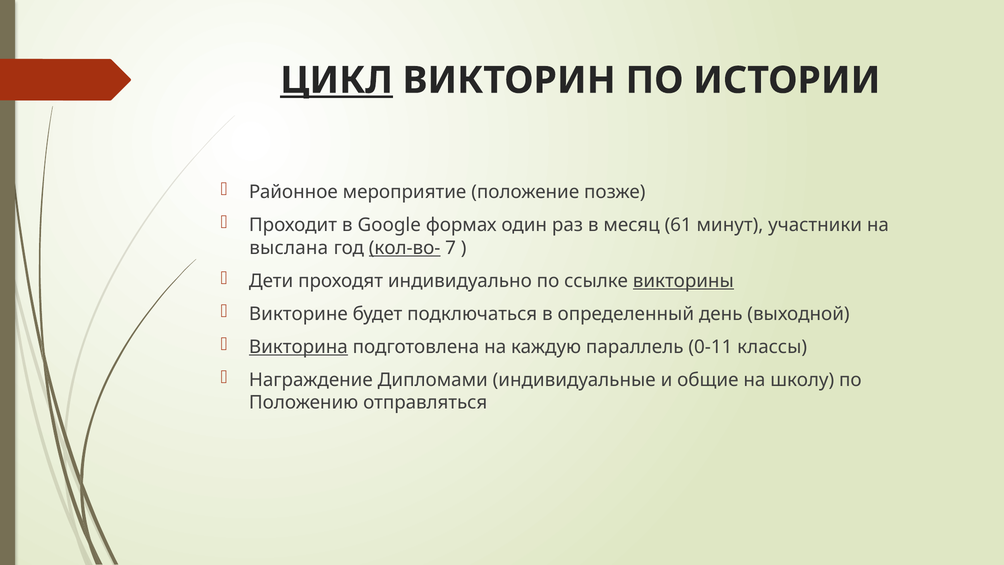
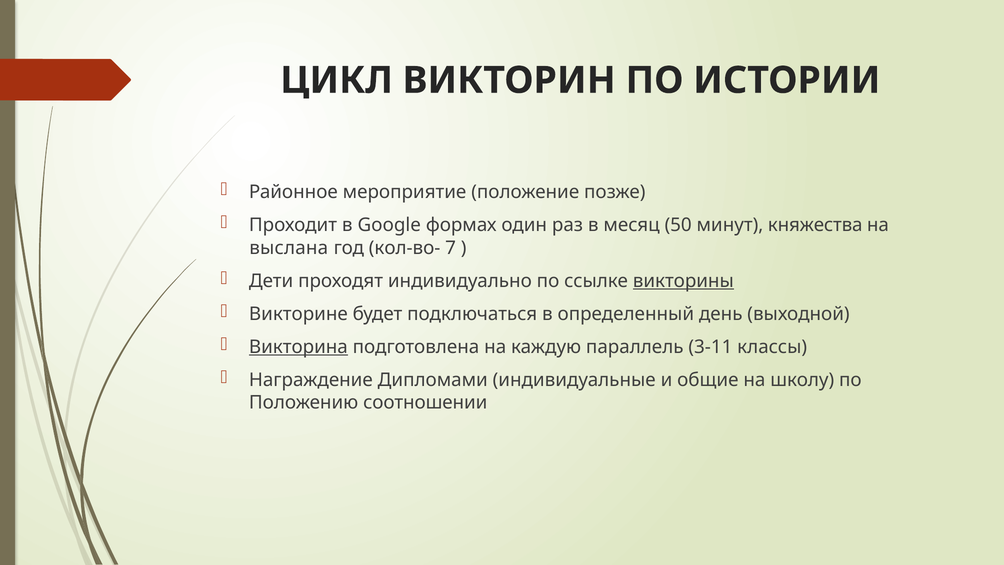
ЦИКЛ underline: present -> none
61: 61 -> 50
участники: участники -> княжества
кол-во- underline: present -> none
0-11: 0-11 -> 3-11
отправляться: отправляться -> соотношении
